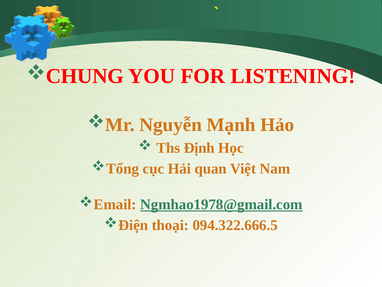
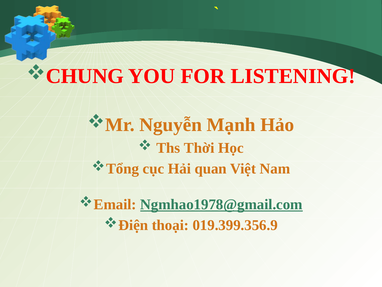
Định: Định -> Thời
094.322.666.5: 094.322.666.5 -> 019.399.356.9
